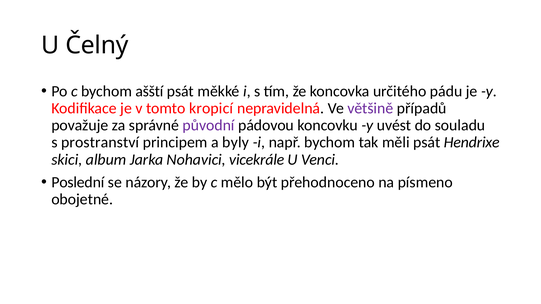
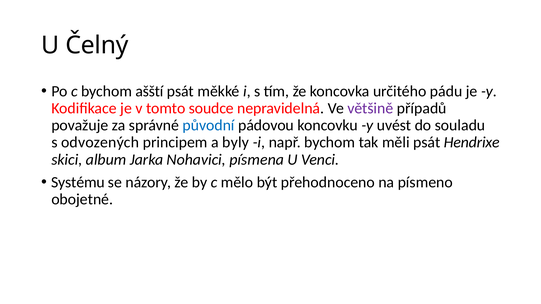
kropicí: kropicí -> soudce
původní colour: purple -> blue
prostranství: prostranství -> odvozených
vicekrále: vicekrále -> písmena
Poslední: Poslední -> Systému
